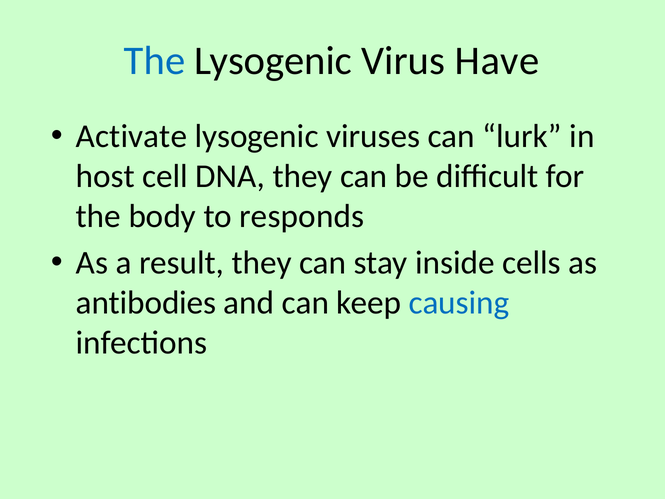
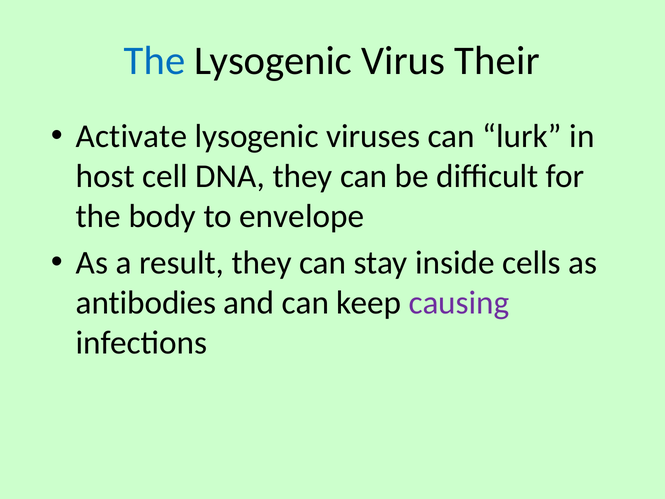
Have: Have -> Their
responds: responds -> envelope
causing colour: blue -> purple
